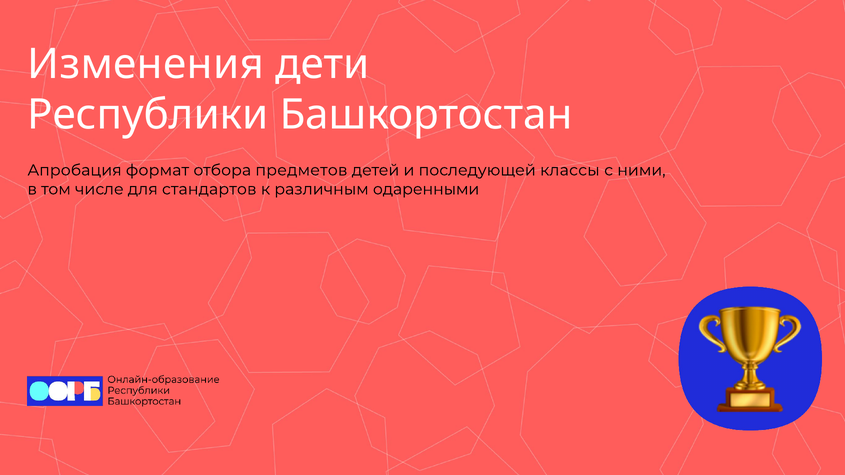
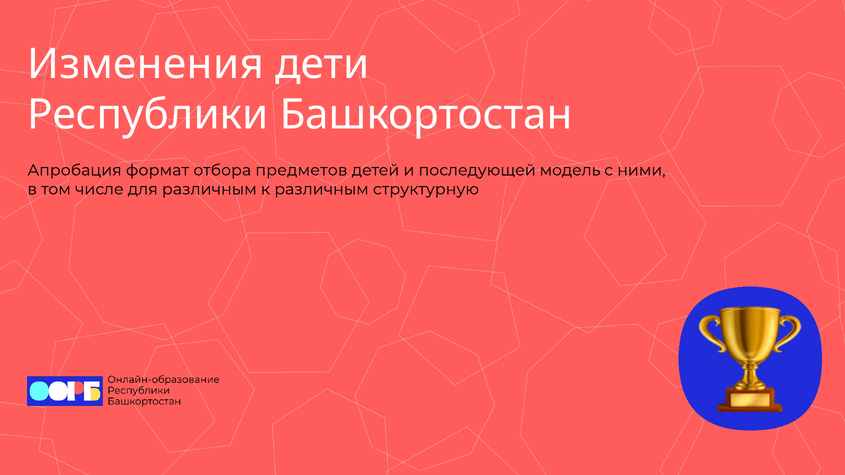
классы: классы -> модель
для стандартов: стандартов -> различным
одаренными: одаренными -> структурную
